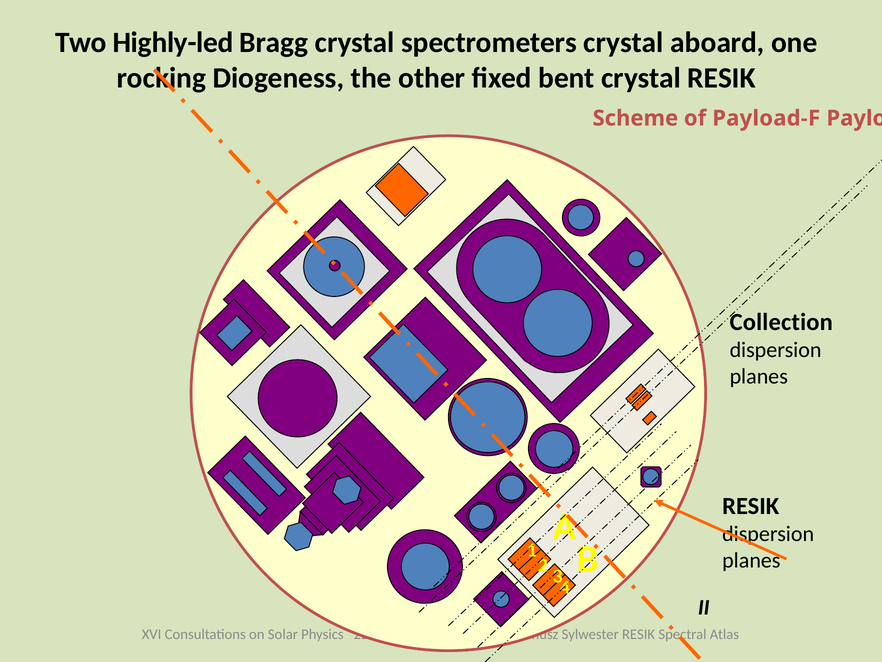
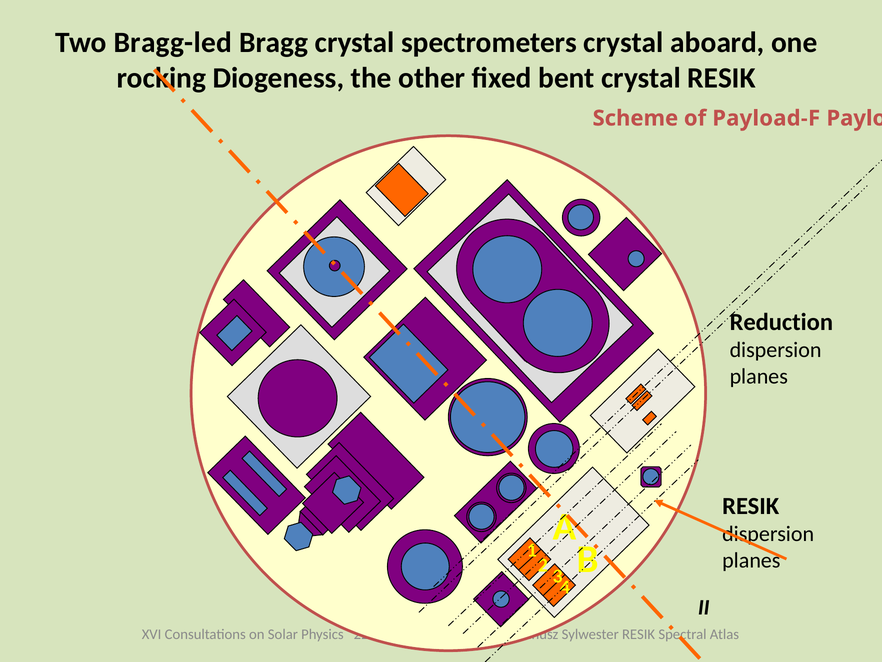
Highly-led: Highly-led -> Bragg-led
Collection: Collection -> Reduction
